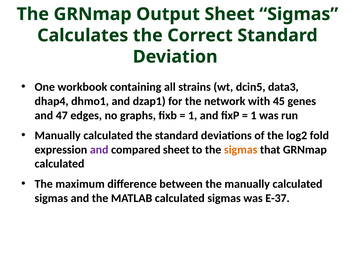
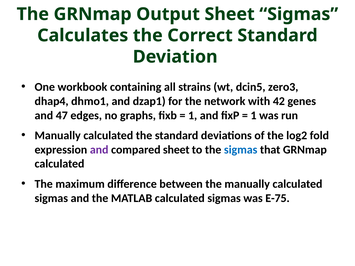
data3: data3 -> zero3
45: 45 -> 42
sigmas at (241, 150) colour: orange -> blue
E-37: E-37 -> E-75
